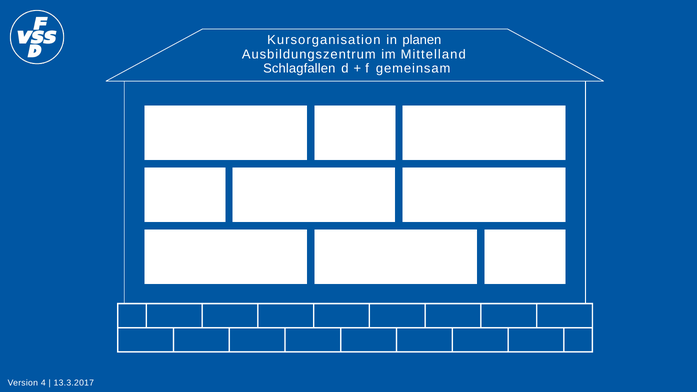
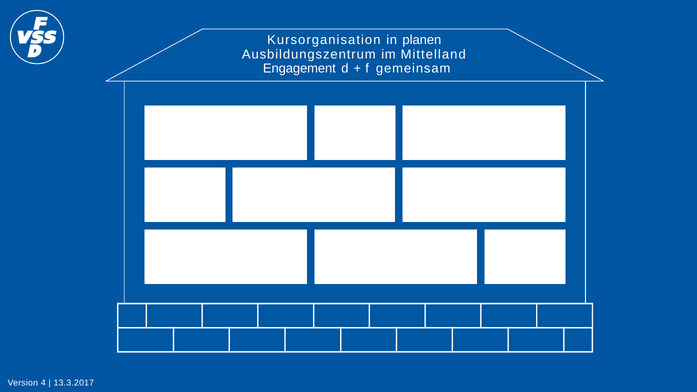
Schlagfallen: Schlagfallen -> Engagement
